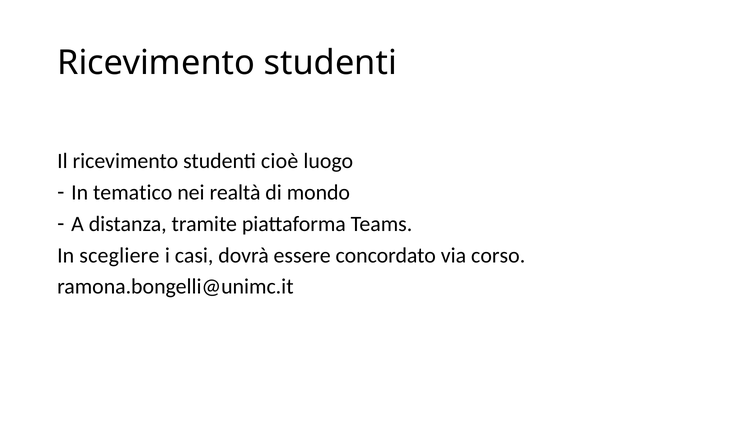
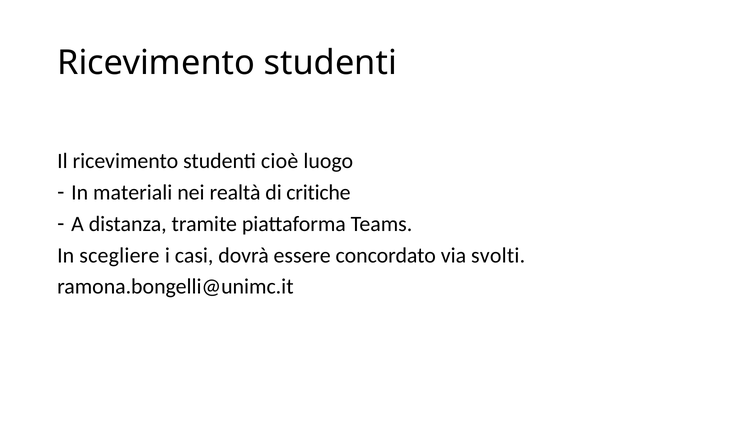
tematico: tematico -> materiali
mondo: mondo -> critiche
corso: corso -> svolti
